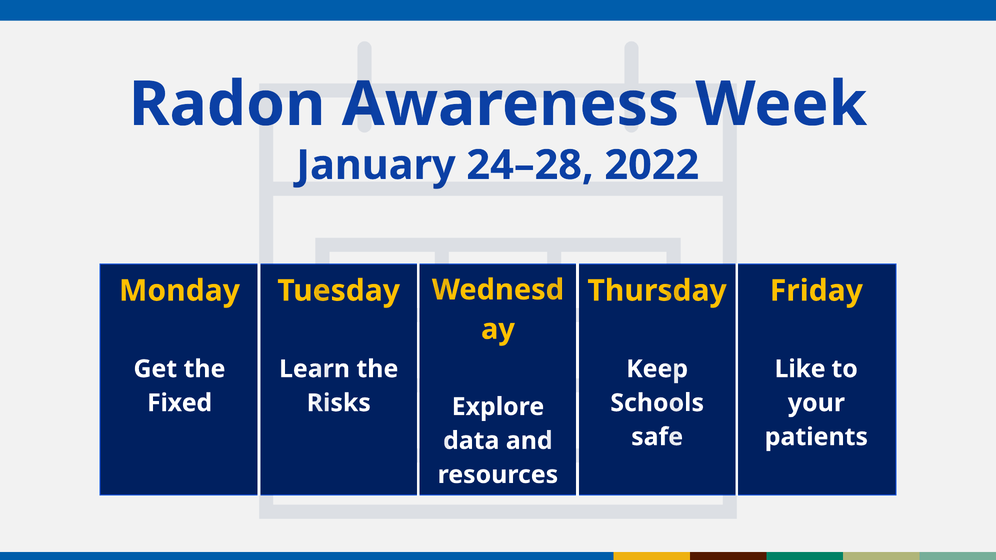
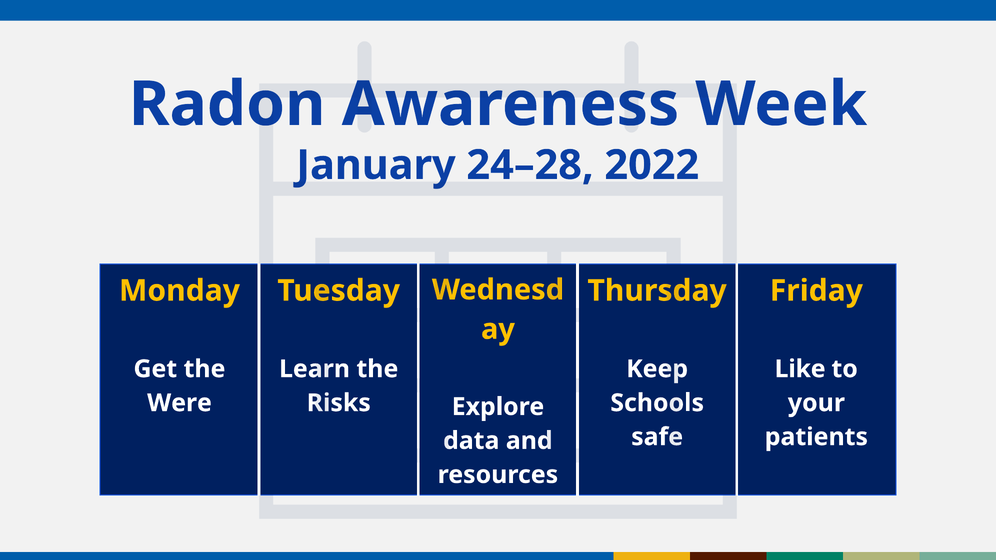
Fixed: Fixed -> Were
